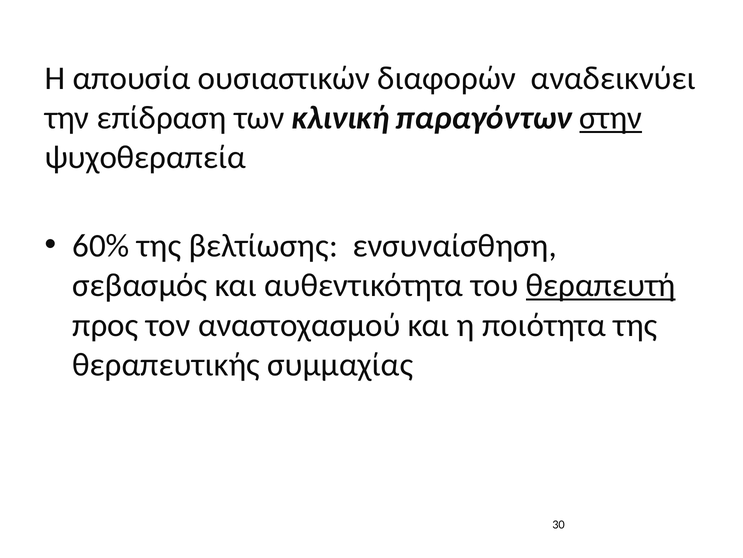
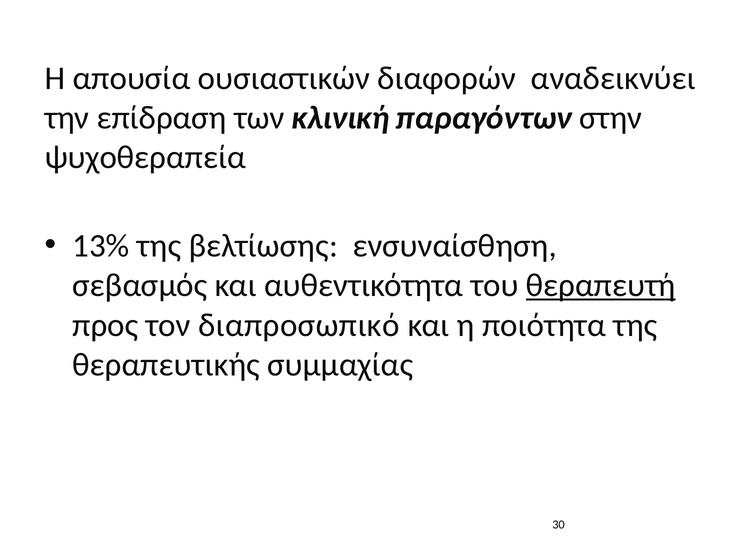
στην underline: present -> none
60%: 60% -> 13%
αναστοχασμού: αναστοχασμού -> διαπροσωπικό
